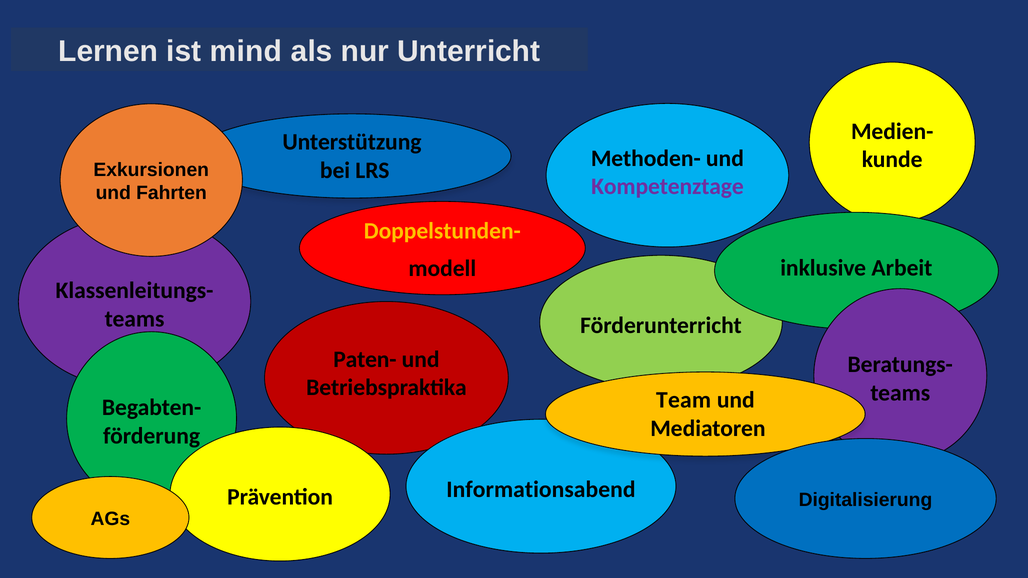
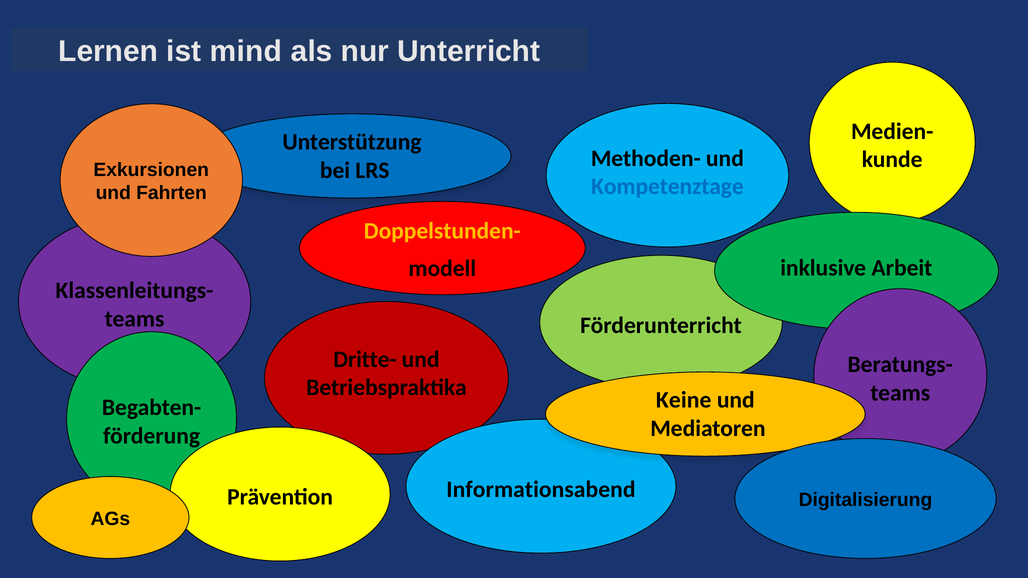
Kompetenztage colour: purple -> blue
Paten-: Paten- -> Dritte-
Team: Team -> Keine
